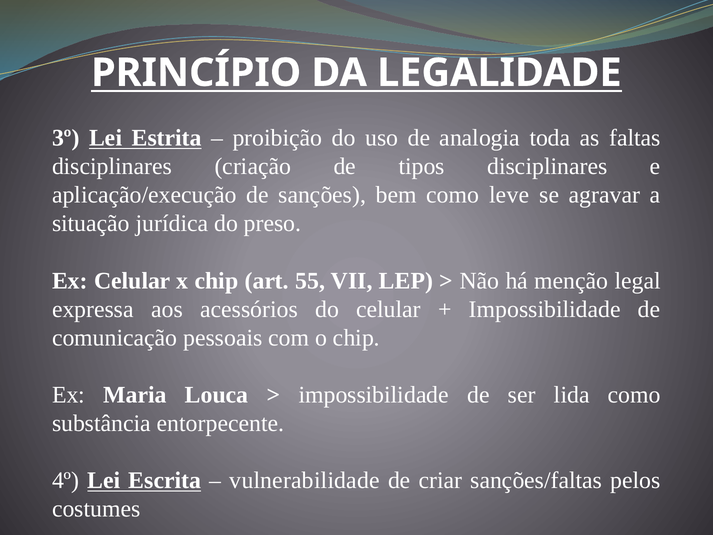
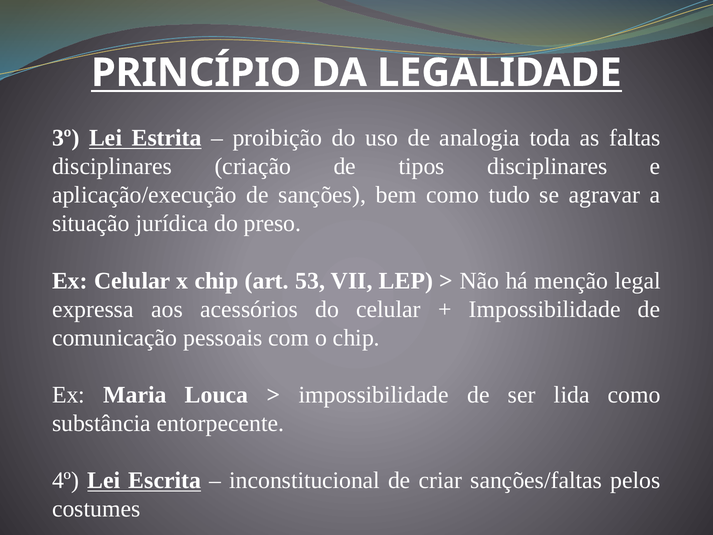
leve: leve -> tudo
55: 55 -> 53
vulnerabilidade: vulnerabilidade -> inconstitucional
